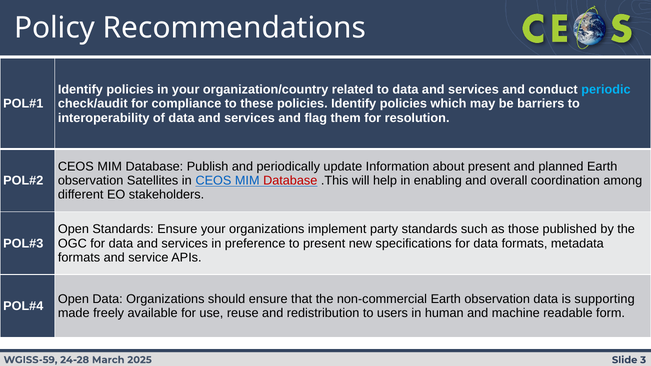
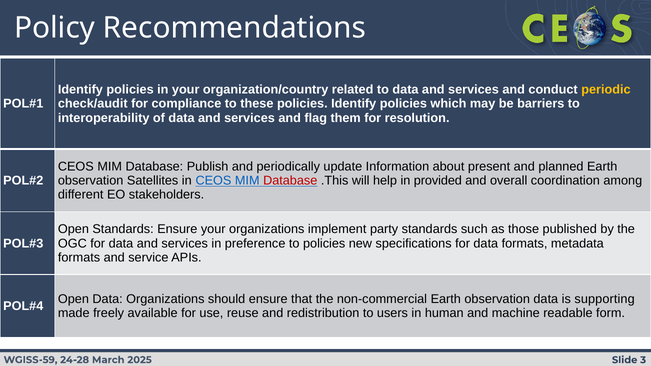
periodic colour: light blue -> yellow
enabling: enabling -> provided
to present: present -> policies
